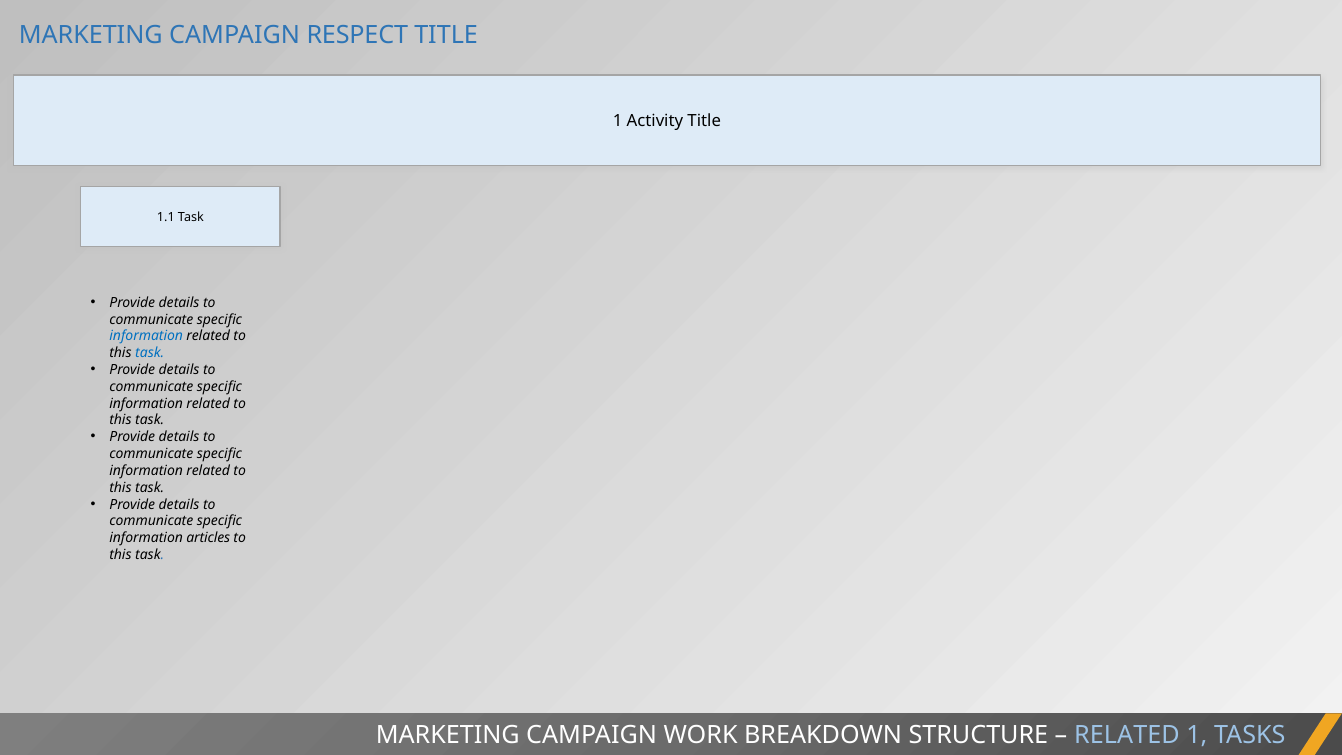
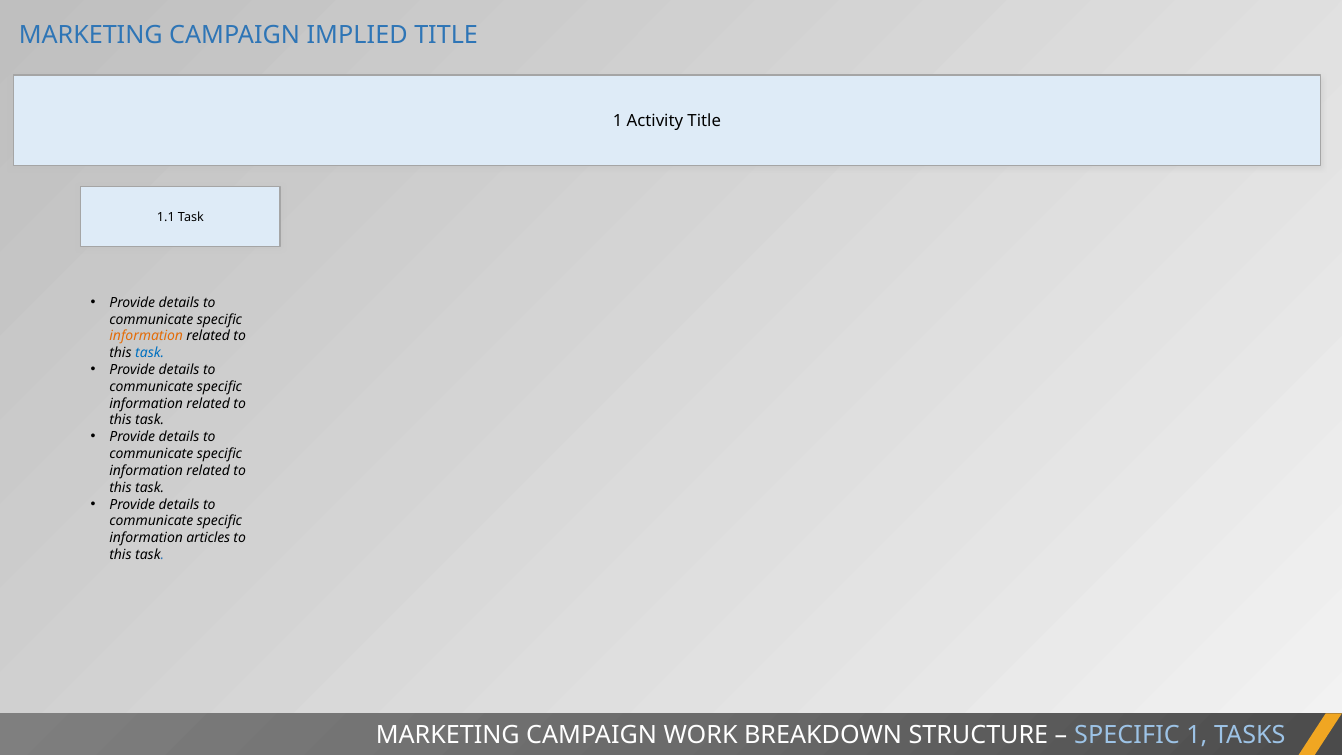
RESPECT: RESPECT -> IMPLIED
information at (146, 336) colour: blue -> orange
RELATED at (1127, 735): RELATED -> SPECIFIC
